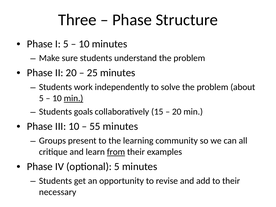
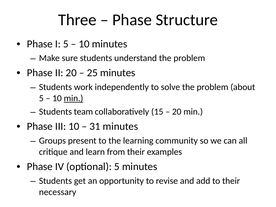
goals: goals -> team
55: 55 -> 31
from underline: present -> none
